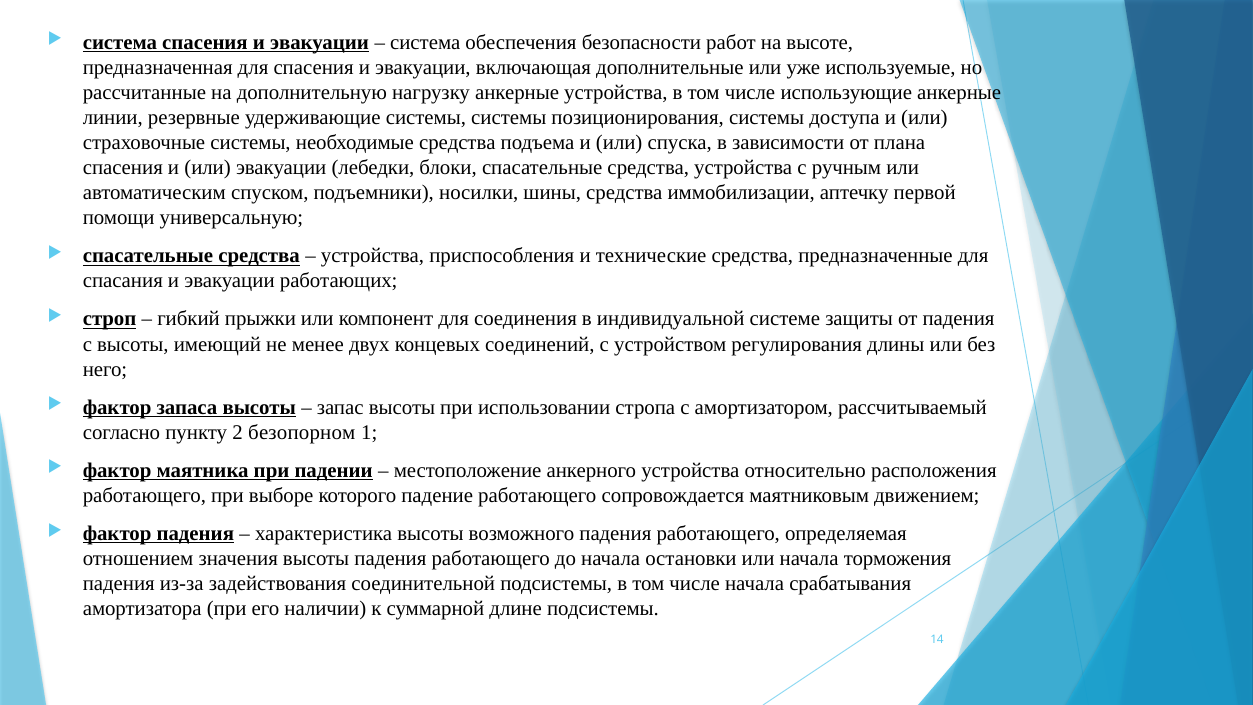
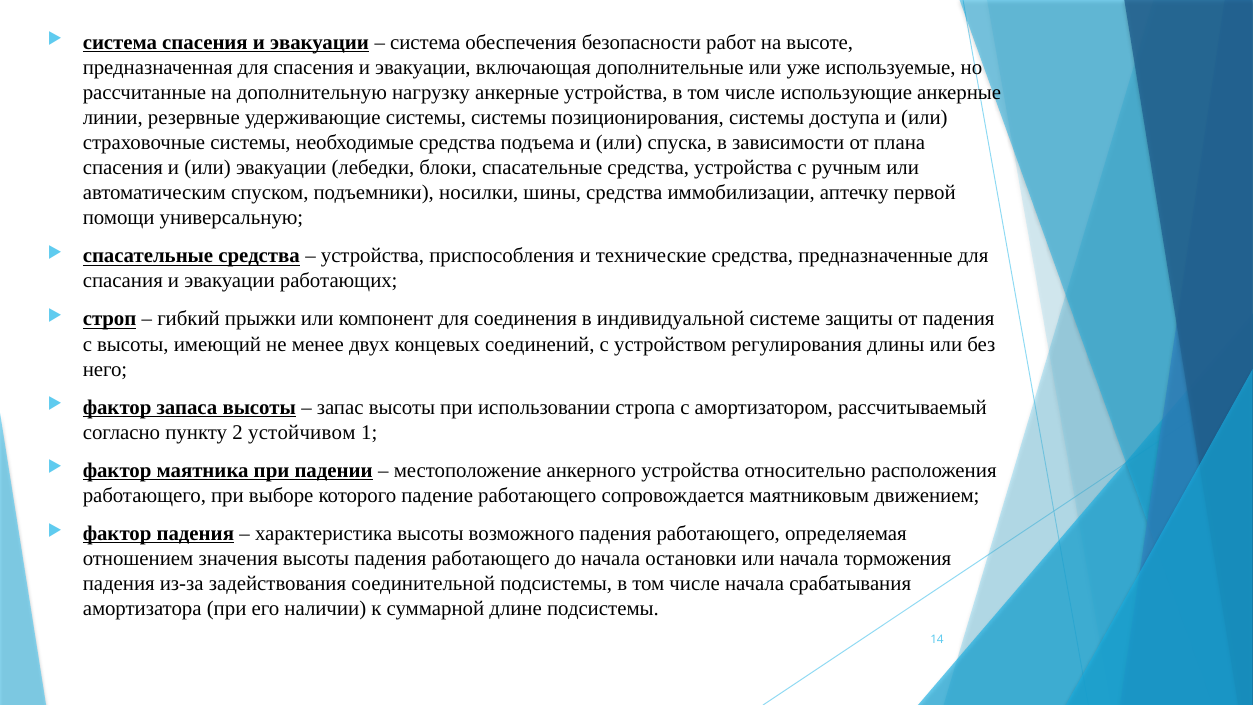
безопорном: безопорном -> устойчивом
